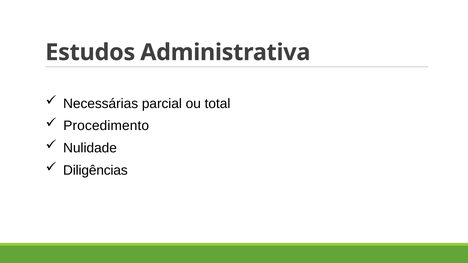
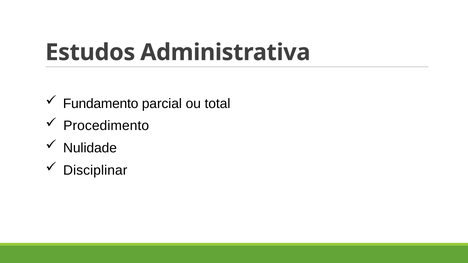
Necessárias: Necessárias -> Fundamento
Diligências: Diligências -> Disciplinar
